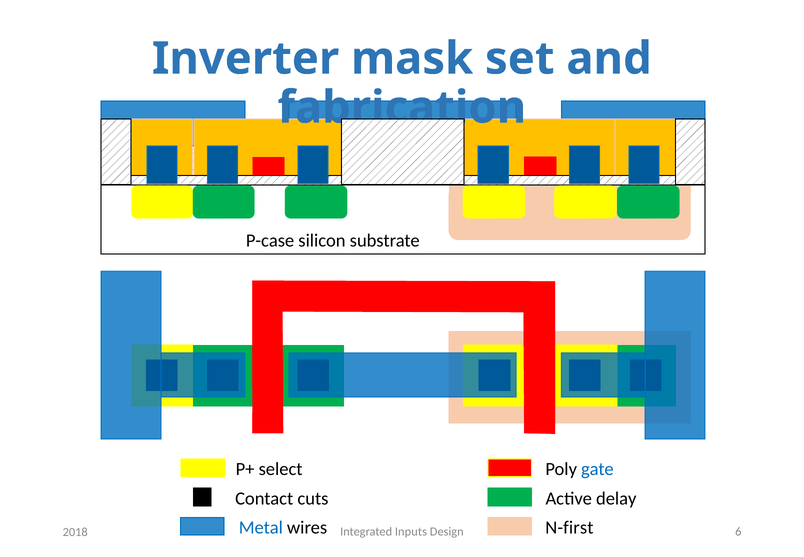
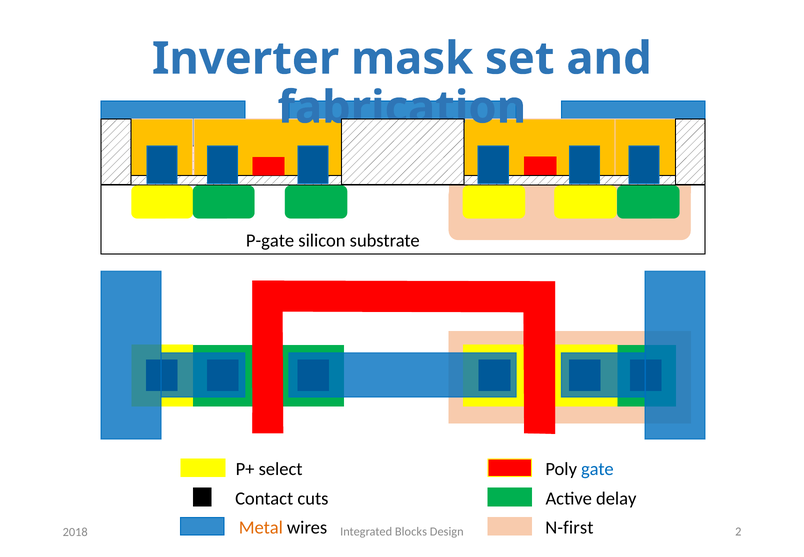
P-case: P-case -> P-gate
Metal colour: blue -> orange
Inputs: Inputs -> Blocks
6: 6 -> 2
